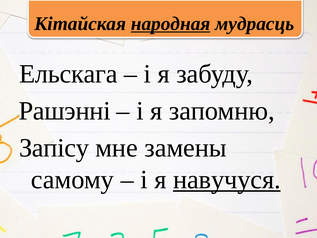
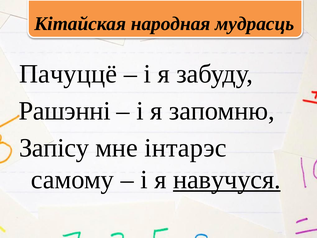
народная underline: present -> none
Ельскага: Ельскага -> Пачуццё
замены: замены -> інтарэс
